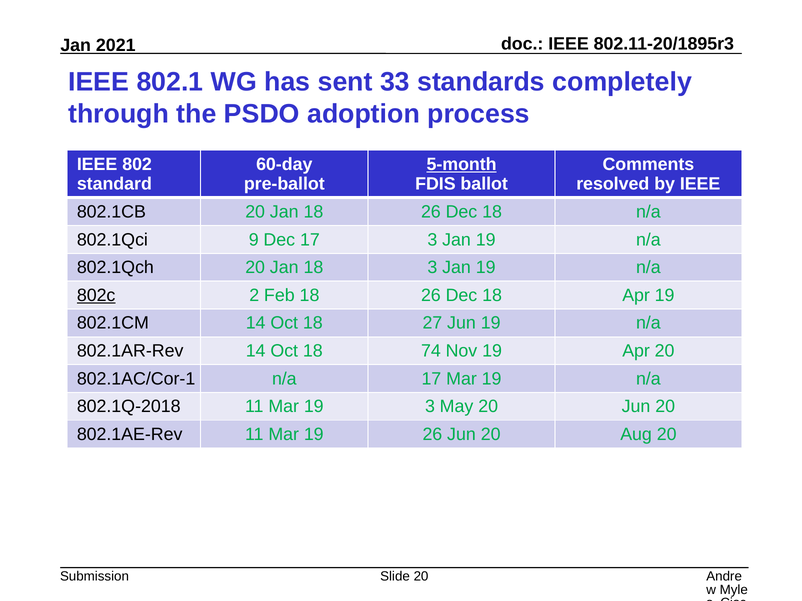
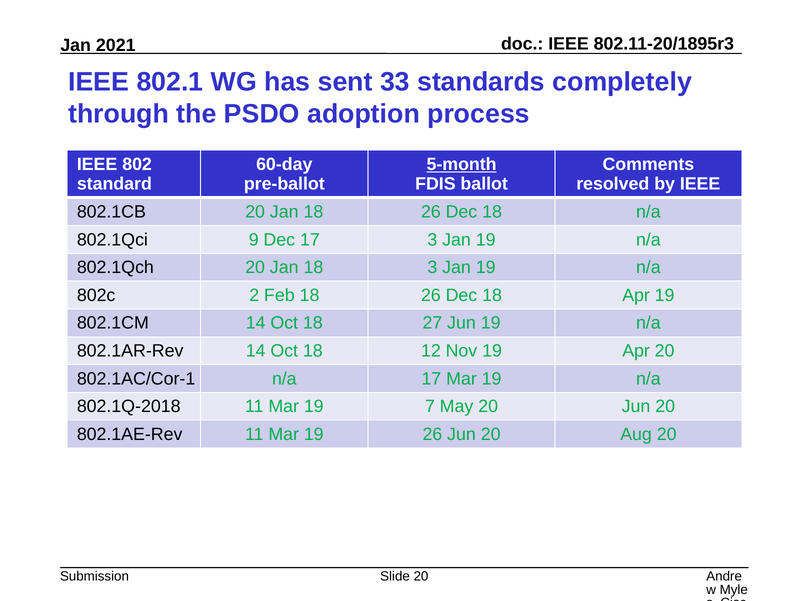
802c underline: present -> none
74: 74 -> 12
19 3: 3 -> 7
